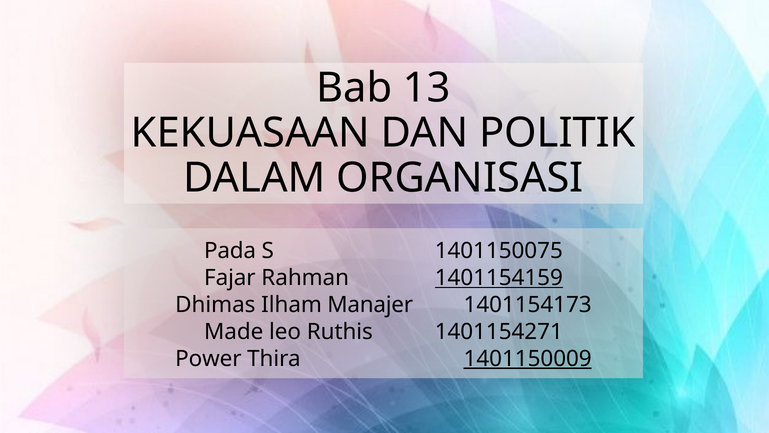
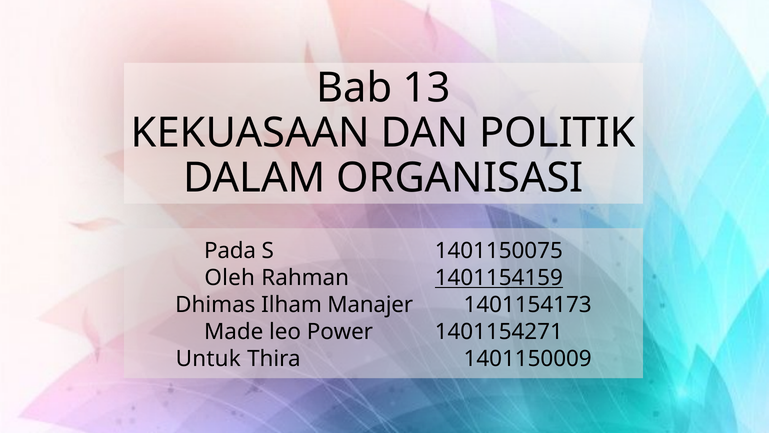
Fajar: Fajar -> Oleh
Ruthis: Ruthis -> Power
Power: Power -> Untuk
1401150009 underline: present -> none
